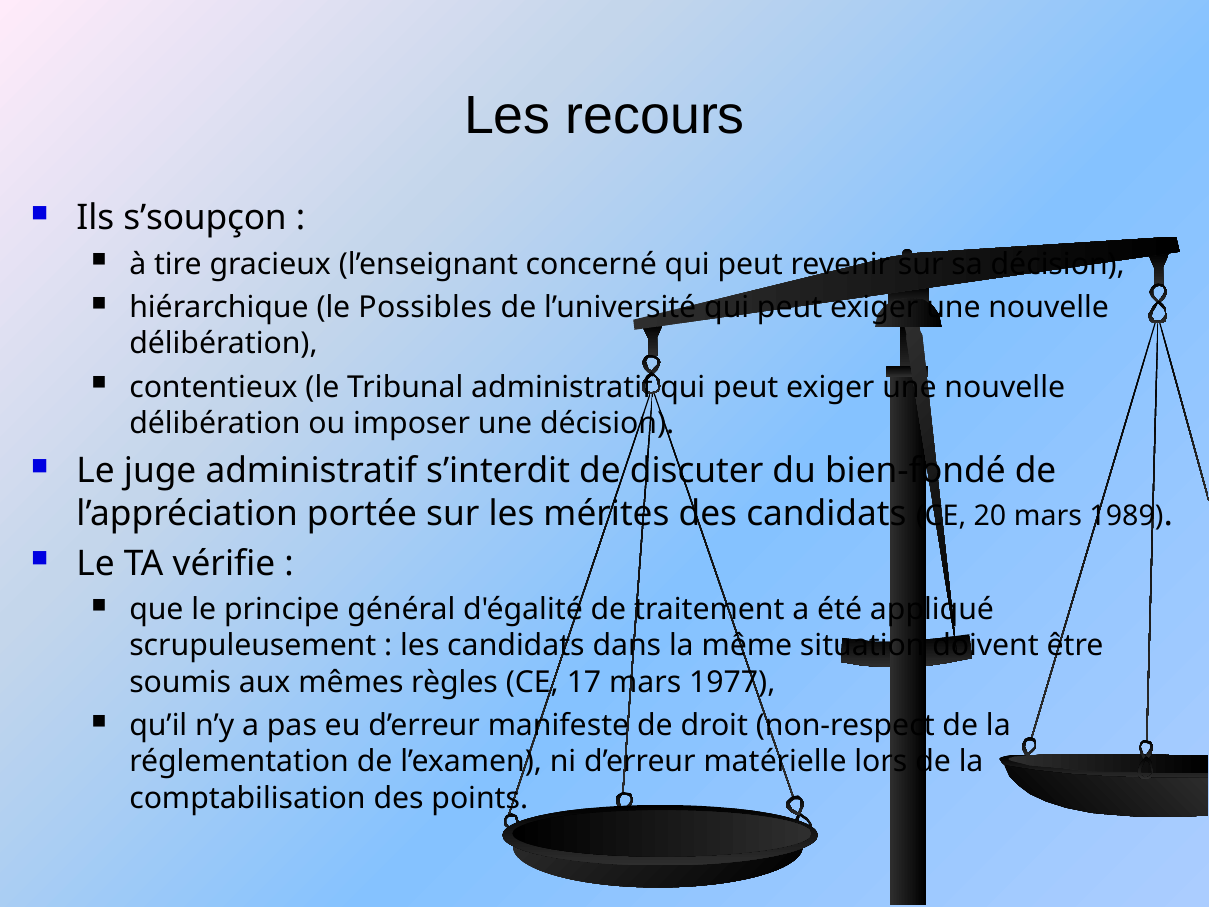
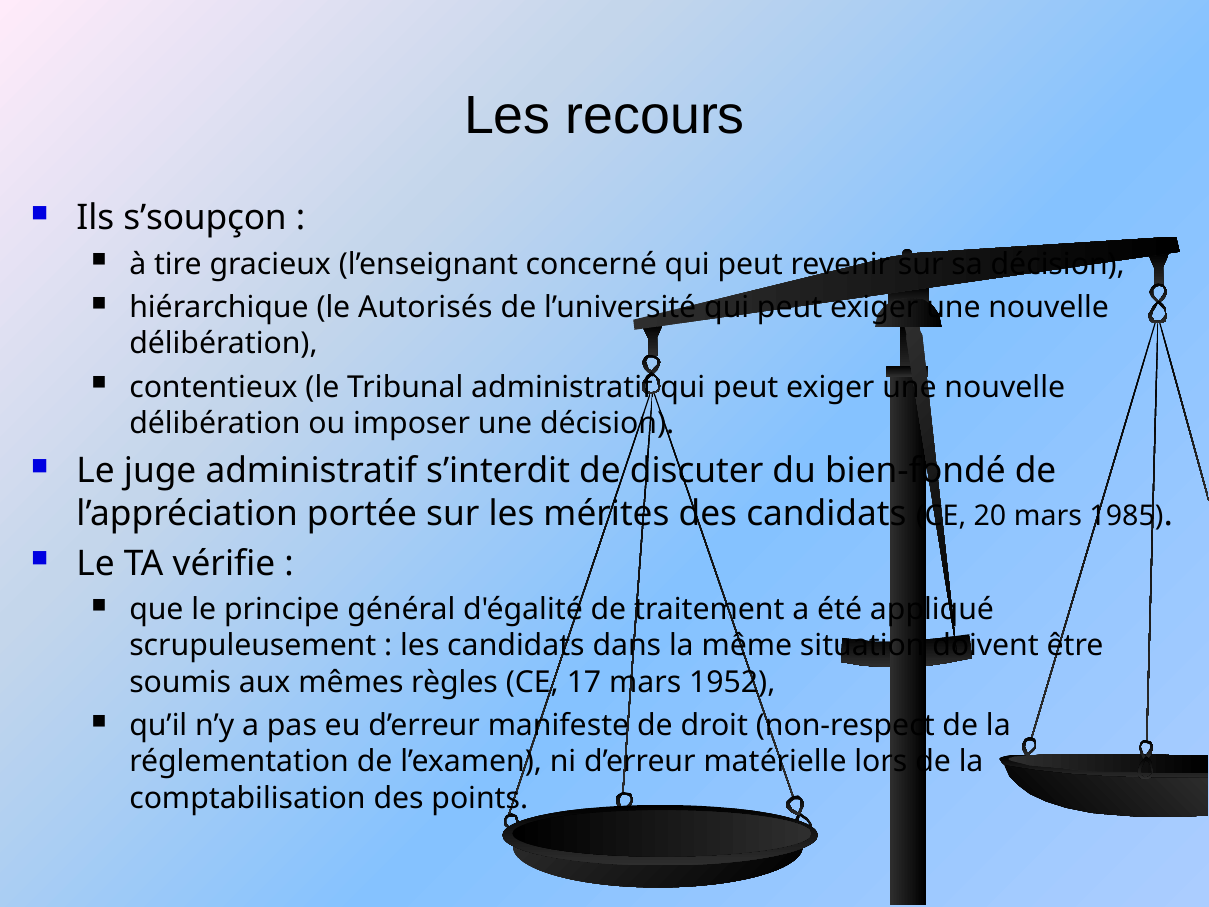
Possibles: Possibles -> Autorisés
1989: 1989 -> 1985
1977: 1977 -> 1952
